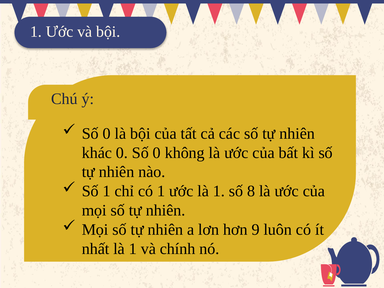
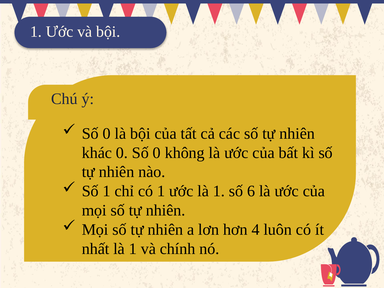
8: 8 -> 6
9: 9 -> 4
